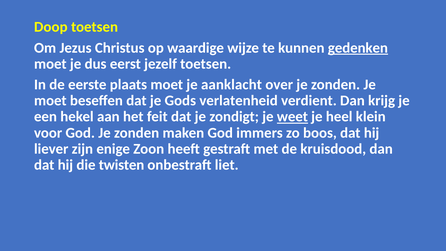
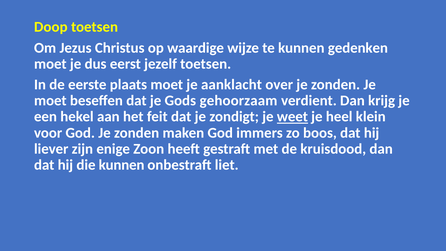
gedenken underline: present -> none
verlatenheid: verlatenheid -> gehoorzaam
die twisten: twisten -> kunnen
